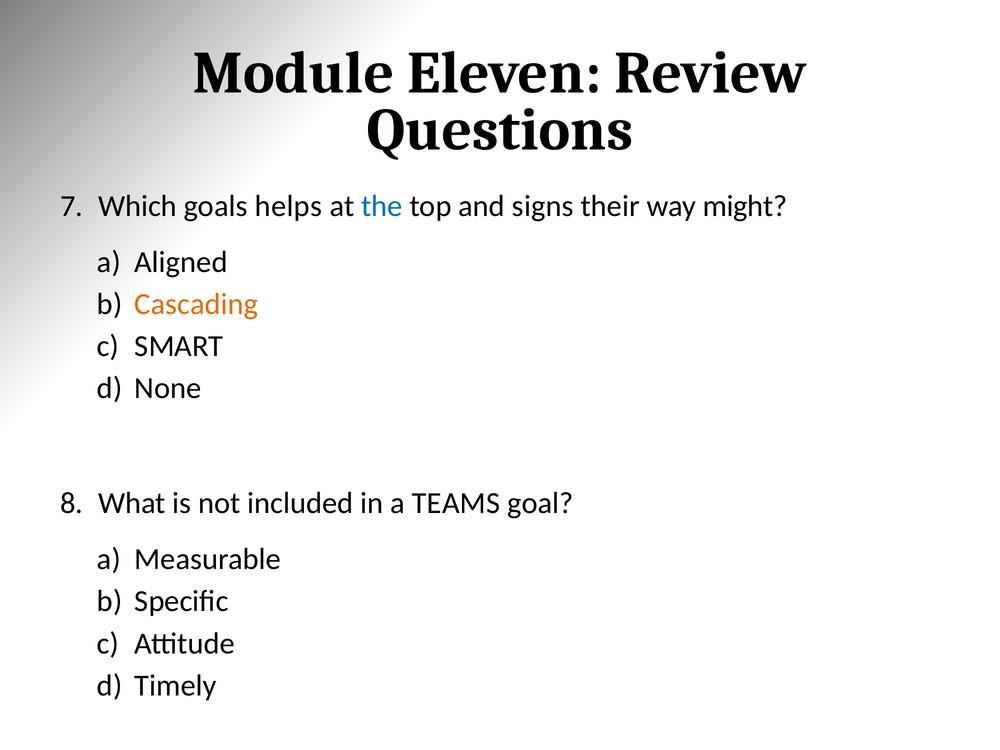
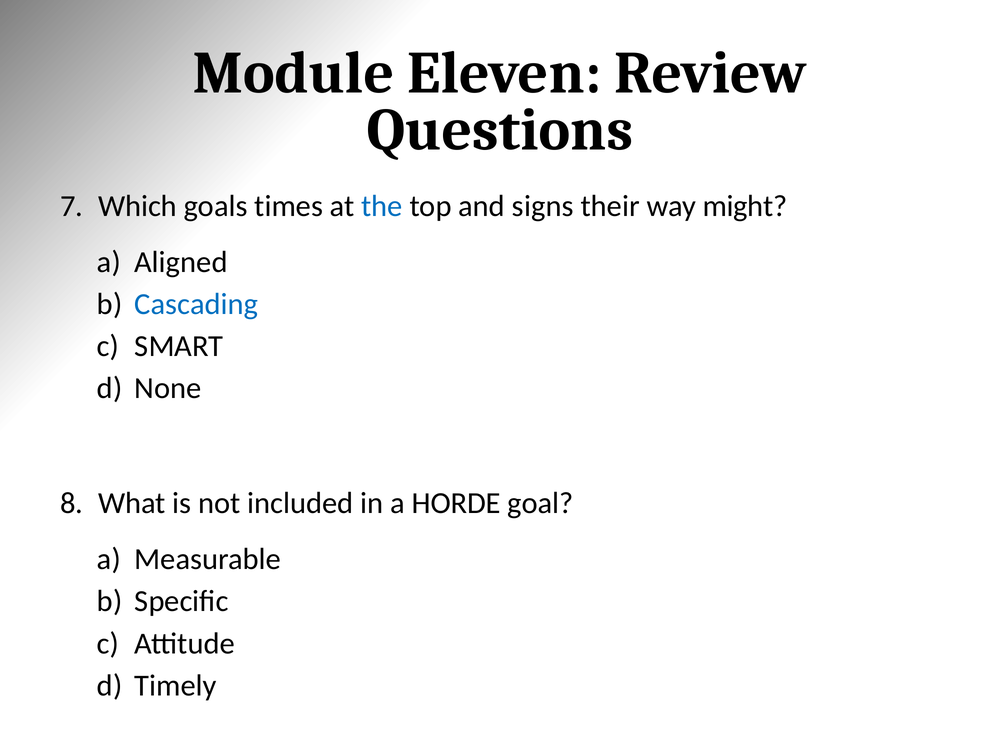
helps: helps -> times
Cascading colour: orange -> blue
TEAMS: TEAMS -> HORDE
